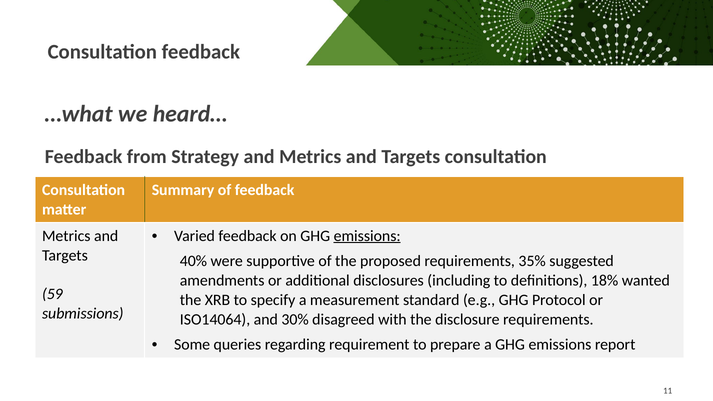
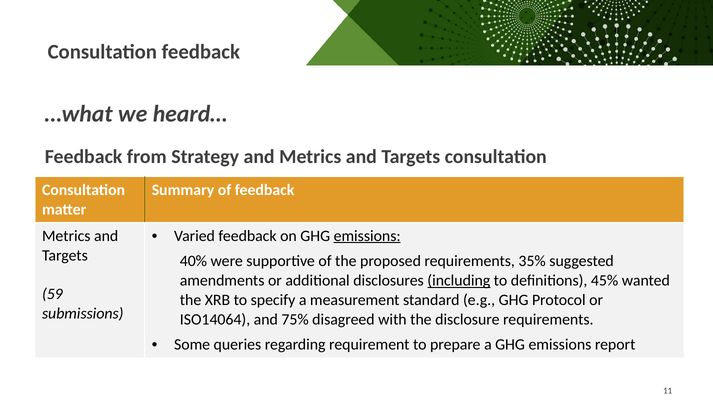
including underline: none -> present
18%: 18% -> 45%
30%: 30% -> 75%
